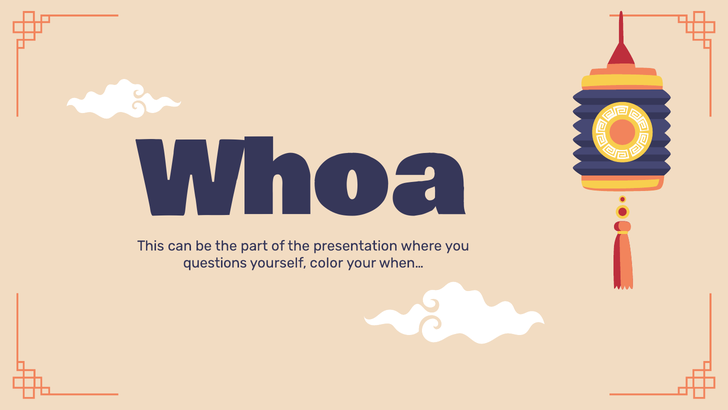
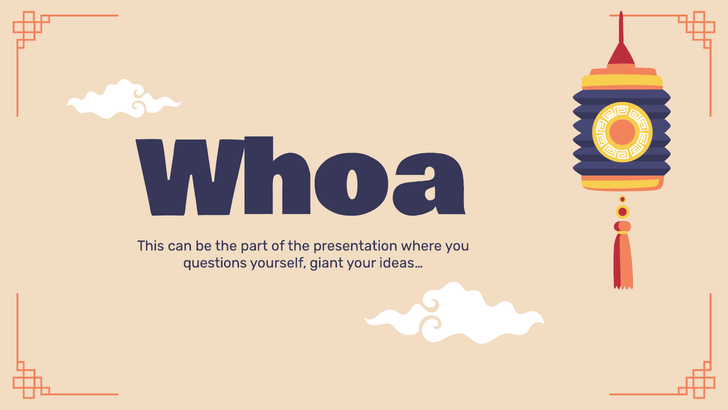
color: color -> giant
when…: when… -> ideas…
